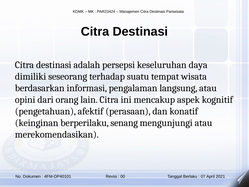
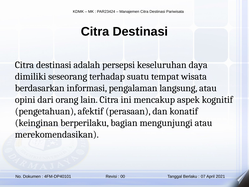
senang: senang -> bagian
